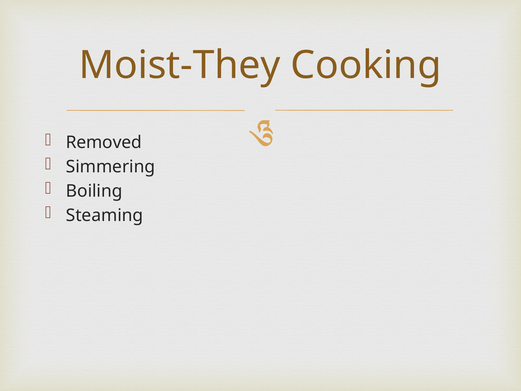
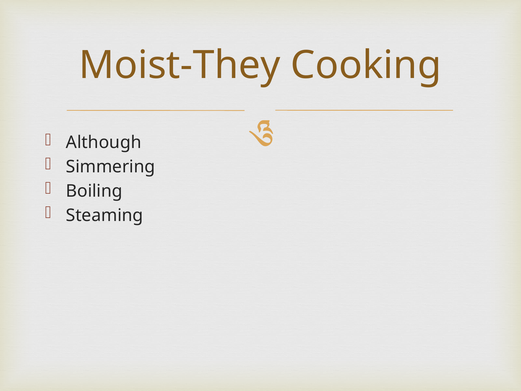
Removed: Removed -> Although
